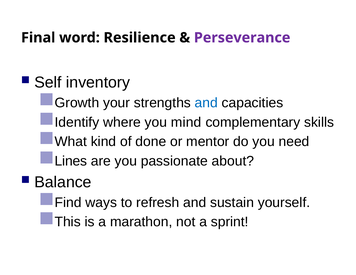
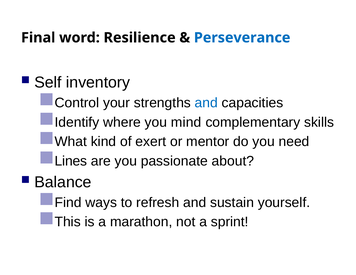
Perseverance colour: purple -> blue
Growth: Growth -> Control
done: done -> exert
